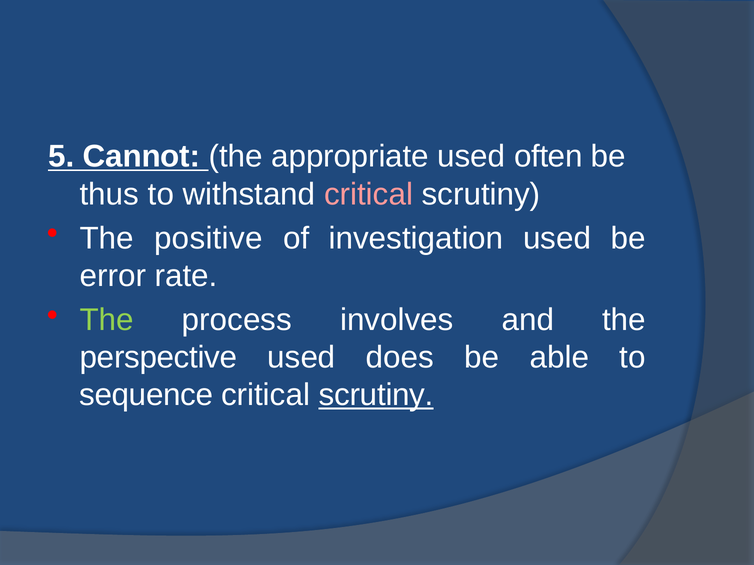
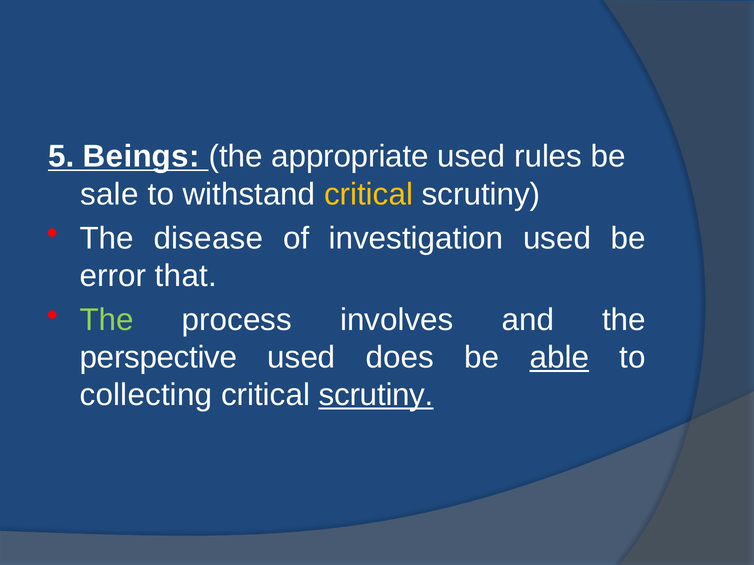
Cannot: Cannot -> Beings
often: often -> rules
thus: thus -> sale
critical at (369, 194) colour: pink -> yellow
positive: positive -> disease
rate: rate -> that
able underline: none -> present
sequence: sequence -> collecting
